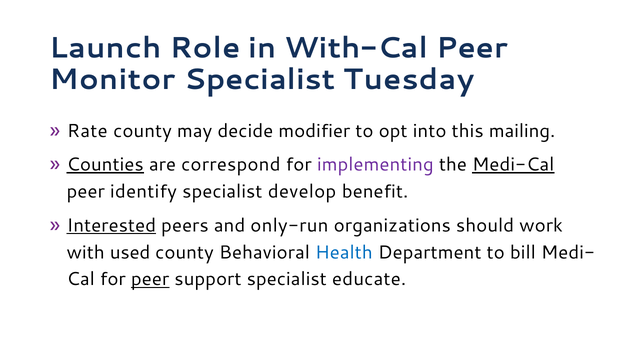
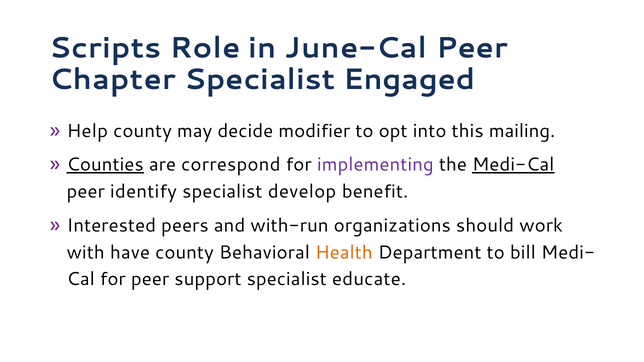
Launch: Launch -> Scripts
With-Cal: With-Cal -> June-Cal
Monitor: Monitor -> Chapter
Tuesday: Tuesday -> Engaged
Rate: Rate -> Help
Interested underline: present -> none
only-run: only-run -> with-run
used: used -> have
Health colour: blue -> orange
peer at (150, 279) underline: present -> none
